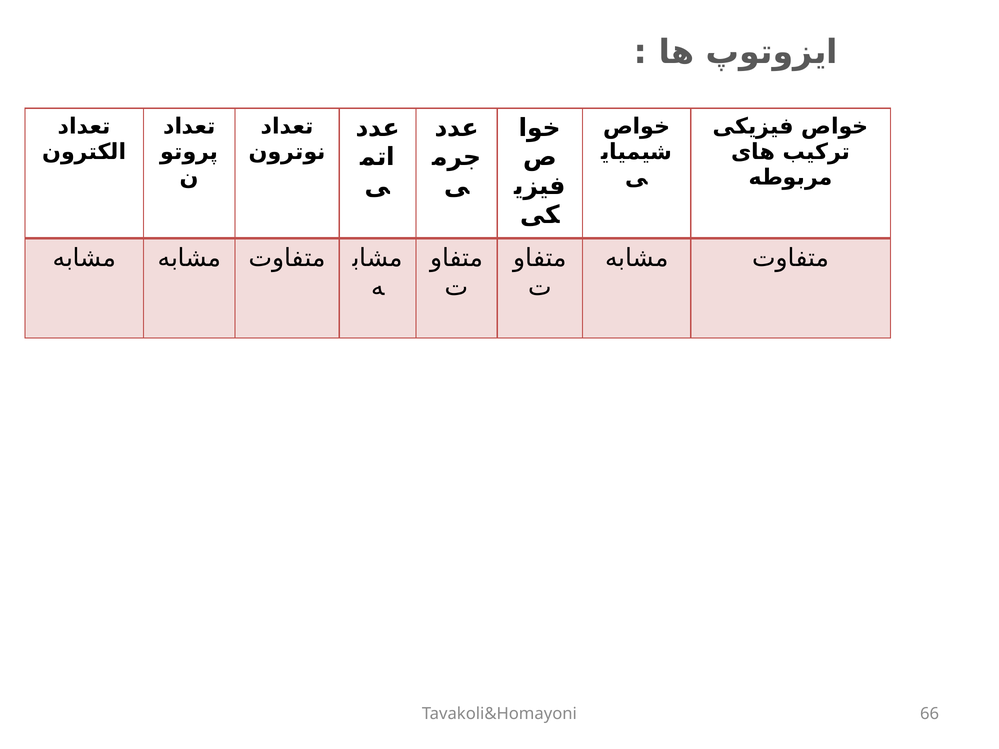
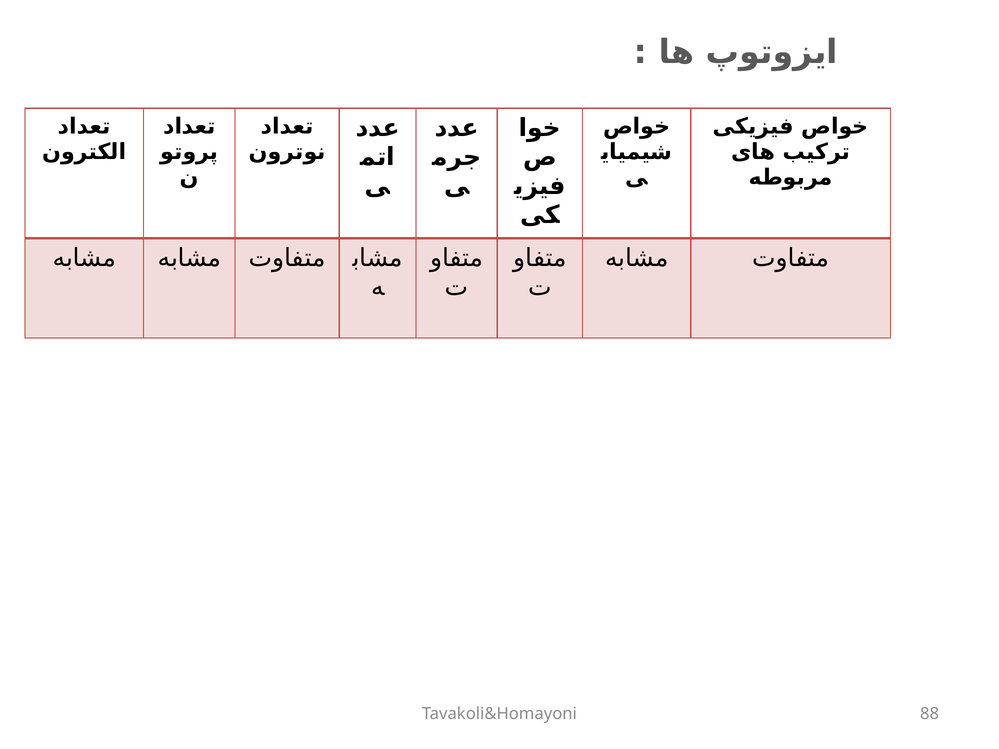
66: 66 -> 88
